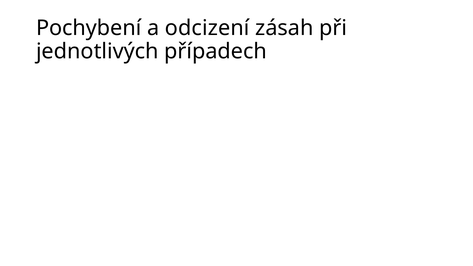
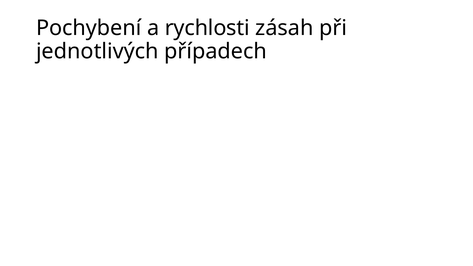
odcizení: odcizení -> rychlosti
